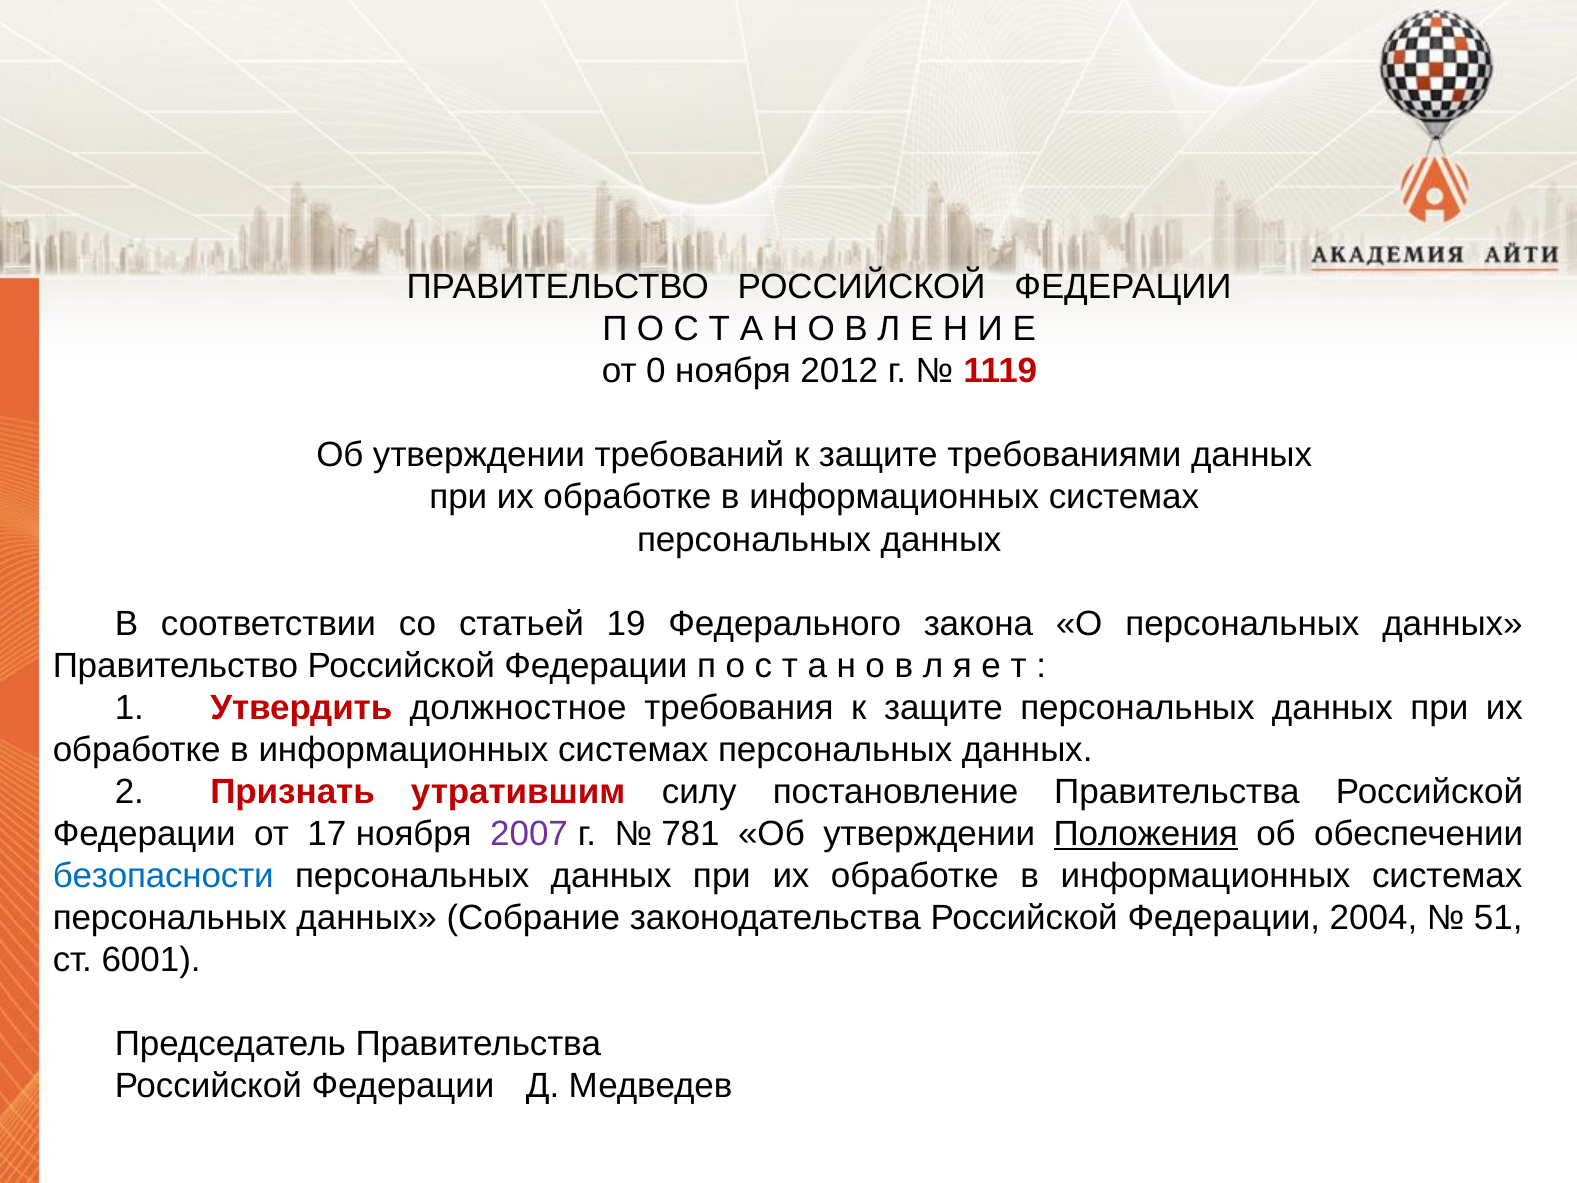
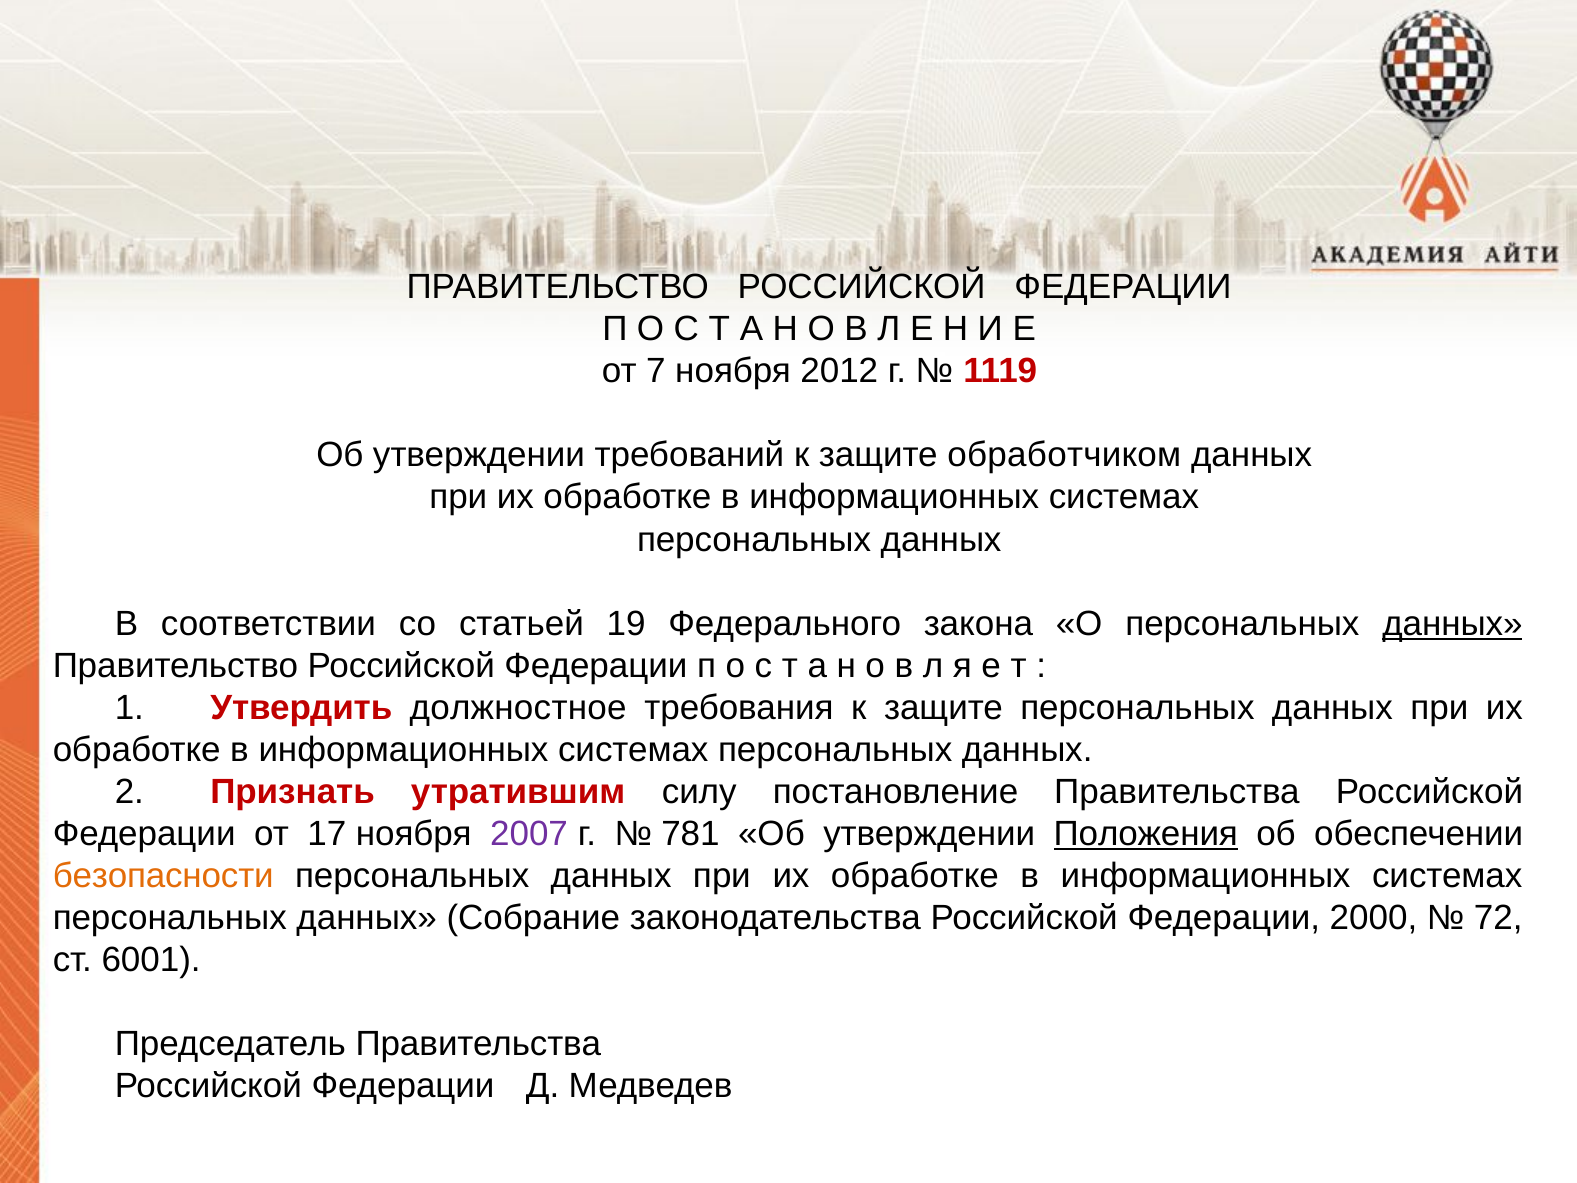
0: 0 -> 7
требованиями: требованиями -> обработчиком
данных at (1452, 623) underline: none -> present
безопасности colour: blue -> orange
2004: 2004 -> 2000
51: 51 -> 72
